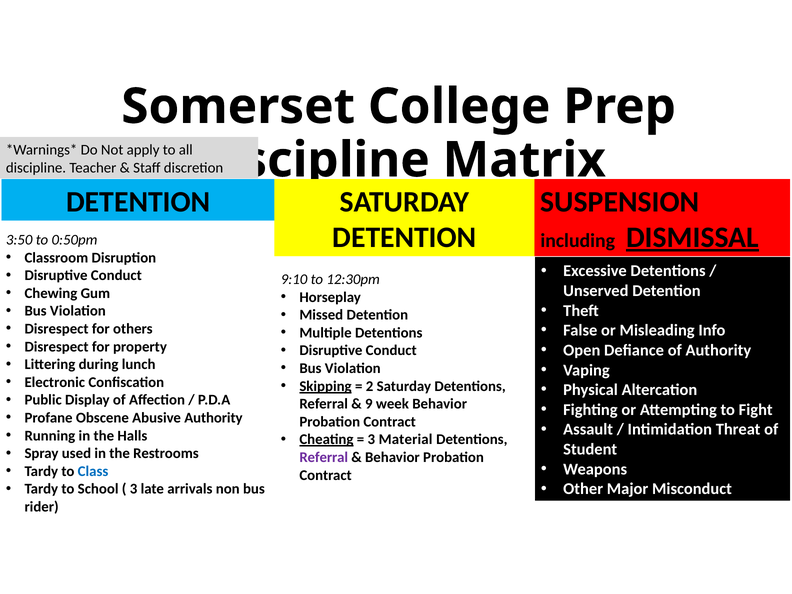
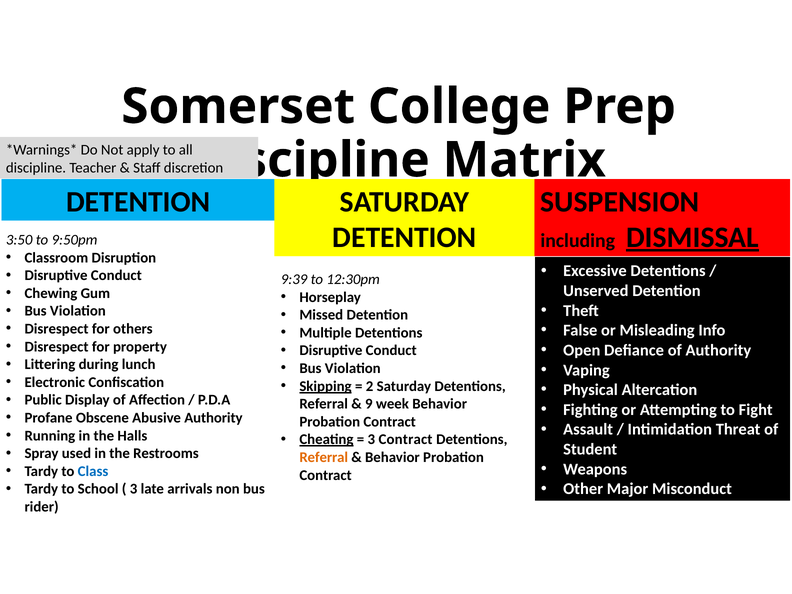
0:50pm: 0:50pm -> 9:50pm
9:10: 9:10 -> 9:39
3 Material: Material -> Contract
Referral at (324, 457) colour: purple -> orange
